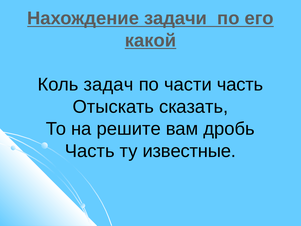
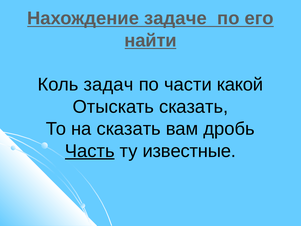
задачи: задачи -> задаче
какой: какой -> найти
части часть: часть -> какой
на решите: решите -> сказать
Часть at (90, 151) underline: none -> present
